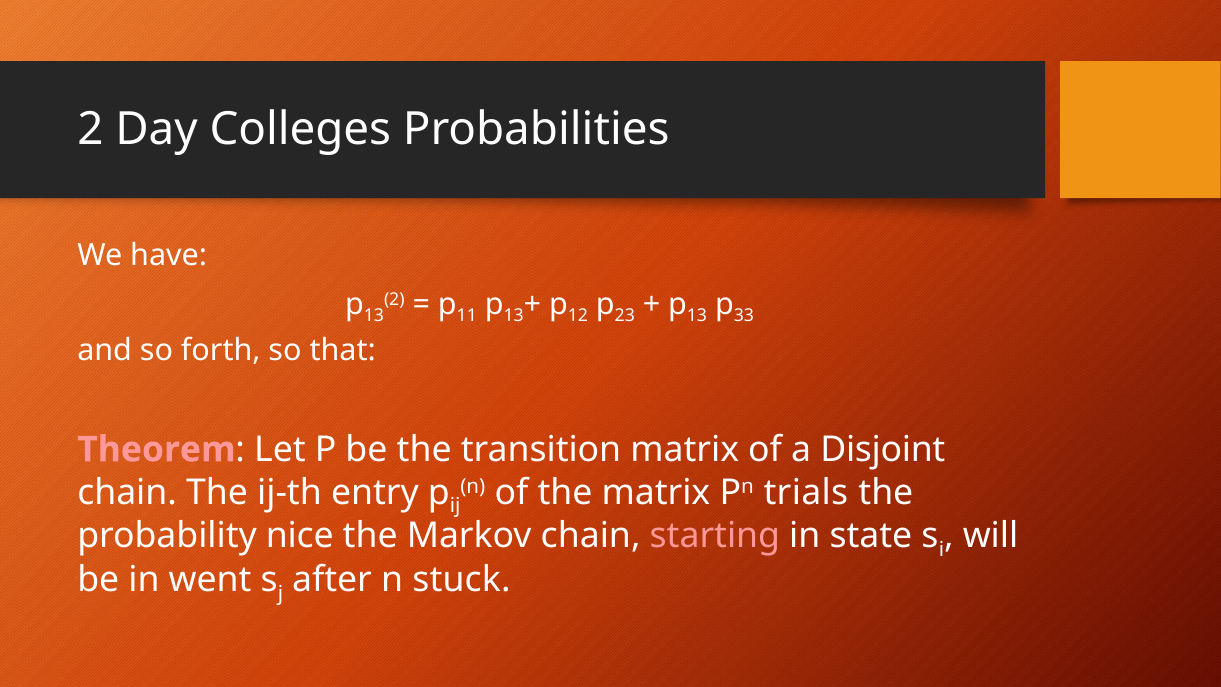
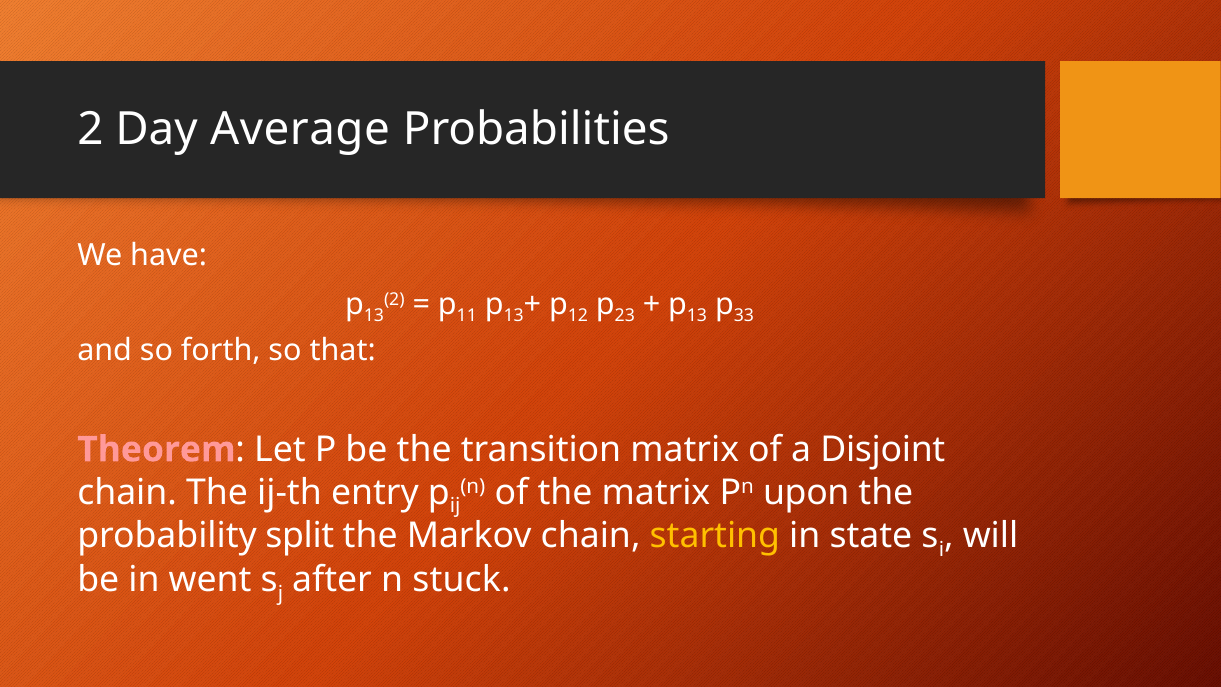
Colleges: Colleges -> Average
trials: trials -> upon
nice: nice -> split
starting colour: pink -> yellow
